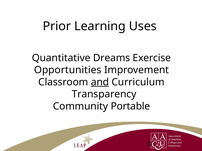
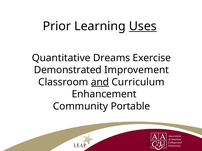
Uses underline: none -> present
Opportunities: Opportunities -> Demonstrated
Transparency: Transparency -> Enhancement
